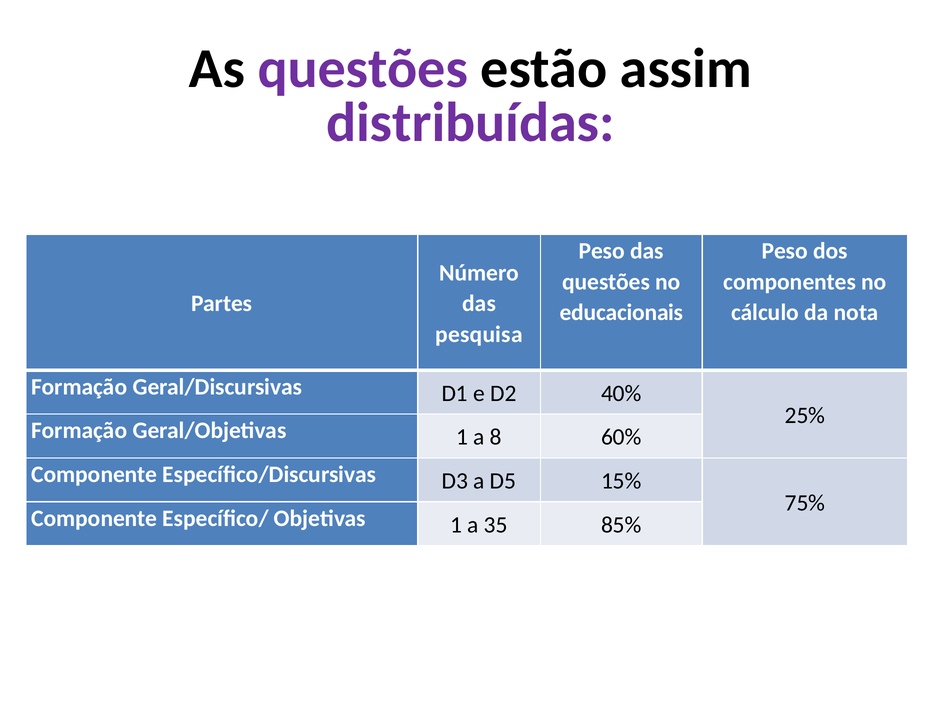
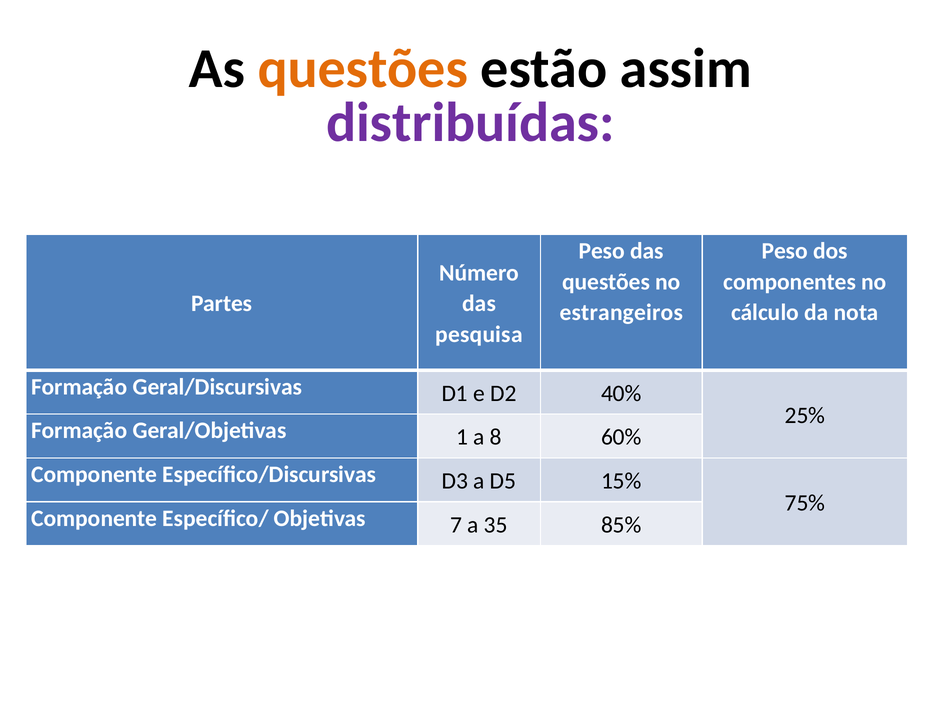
questões at (363, 69) colour: purple -> orange
educacionais: educacionais -> estrangeiros
Objetivas 1: 1 -> 7
